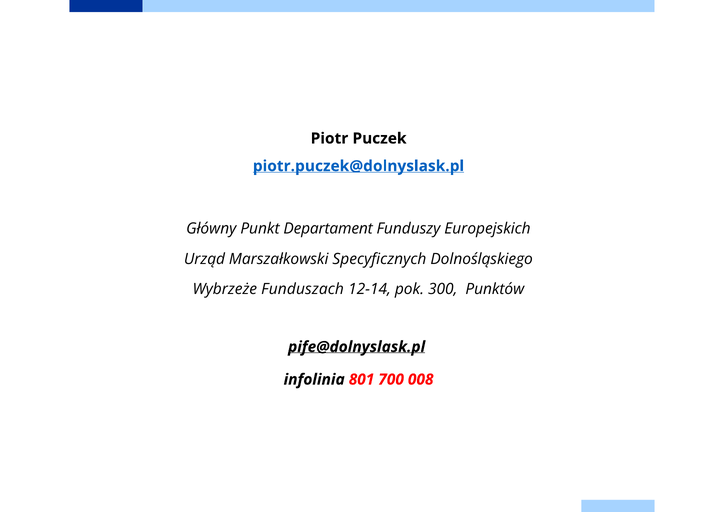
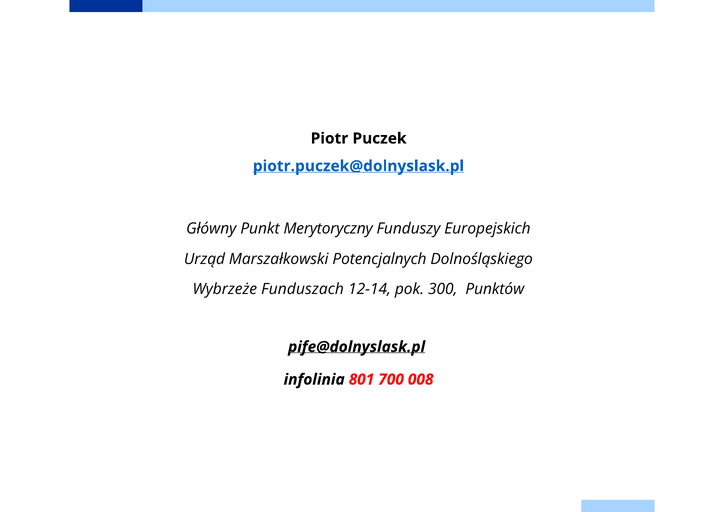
Departament: Departament -> Merytoryczny
Specyficznych: Specyficznych -> Potencjalnych
